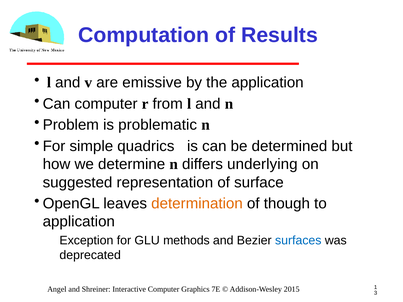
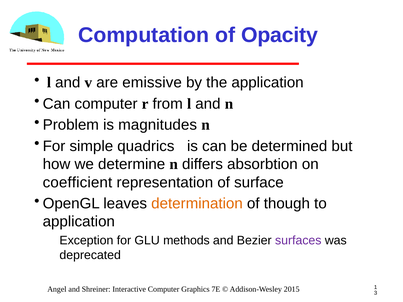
Results: Results -> Opacity
problematic: problematic -> magnitudes
underlying: underlying -> absorbtion
suggested: suggested -> coefficient
surfaces colour: blue -> purple
